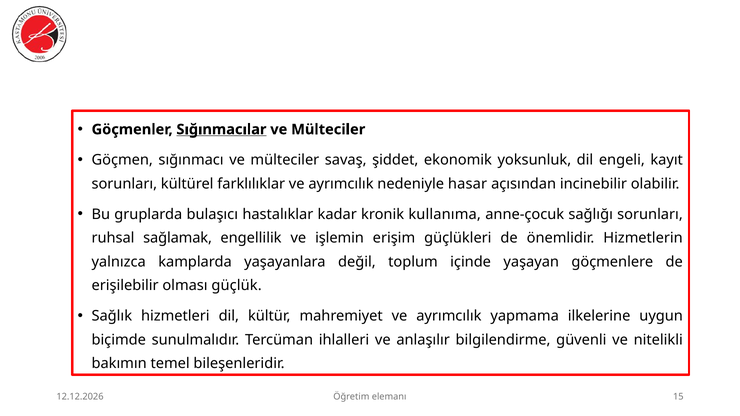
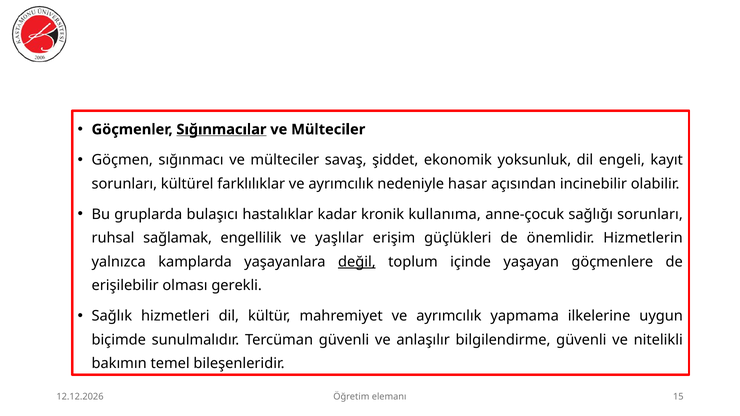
işlemin: işlemin -> yaşlılar
değil underline: none -> present
güçlük: güçlük -> gerekli
Tercüman ihlalleri: ihlalleri -> güvenli
